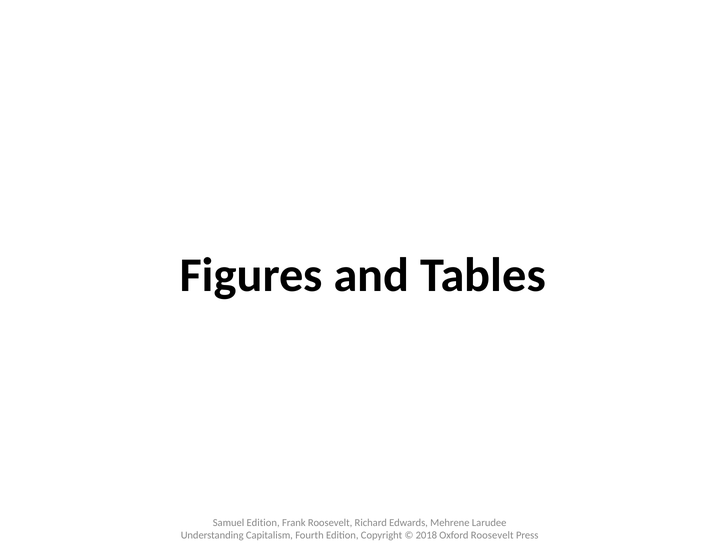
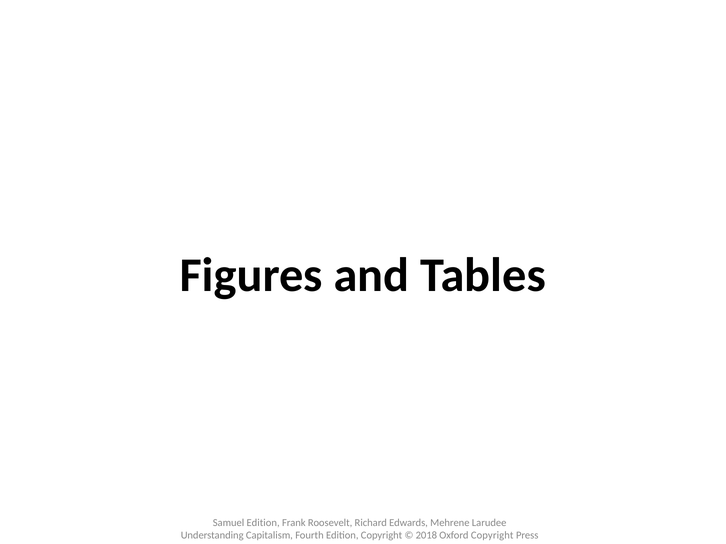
Oxford Roosevelt: Roosevelt -> Copyright
